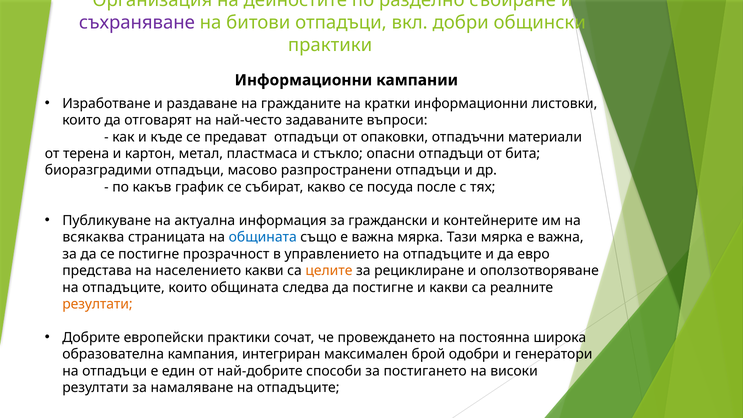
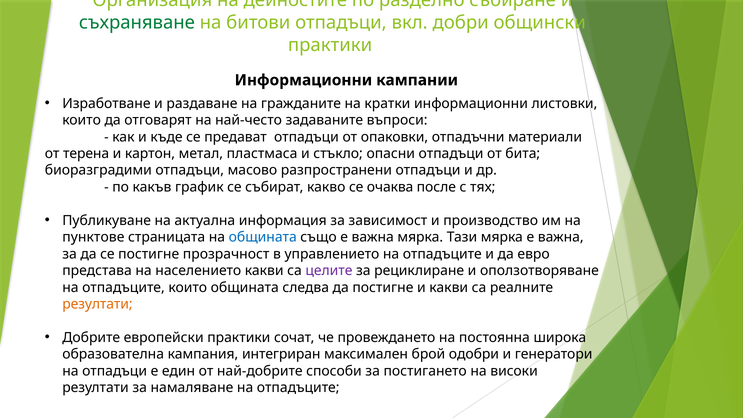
съхраняване colour: purple -> green
посуда: посуда -> очаква
граждански: граждански -> зависимост
контейнерите: контейнерите -> производство
всякаква: всякаква -> пунктове
целите colour: orange -> purple
